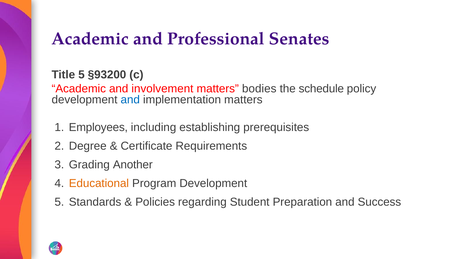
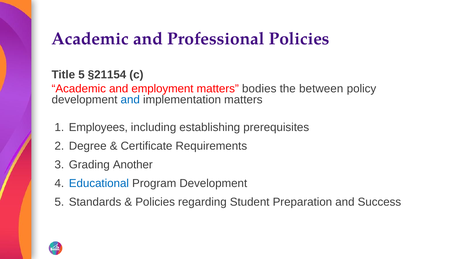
Professional Senates: Senates -> Policies
§93200: §93200 -> §21154
involvement: involvement -> employment
schedule: schedule -> between
Educational colour: orange -> blue
